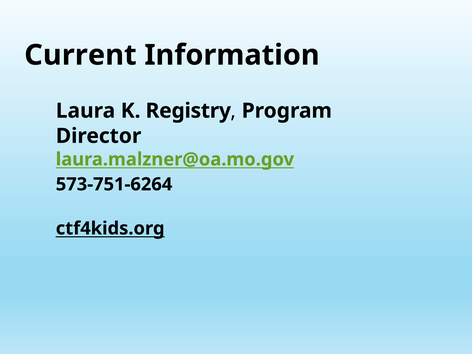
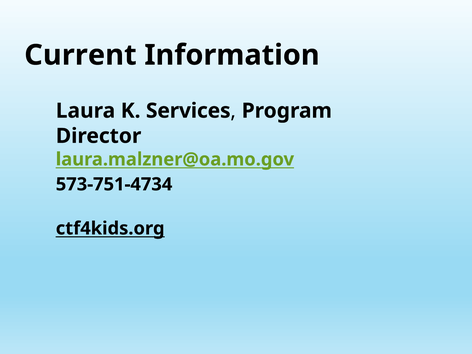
Registry: Registry -> Services
573-751-6264: 573-751-6264 -> 573-751-4734
